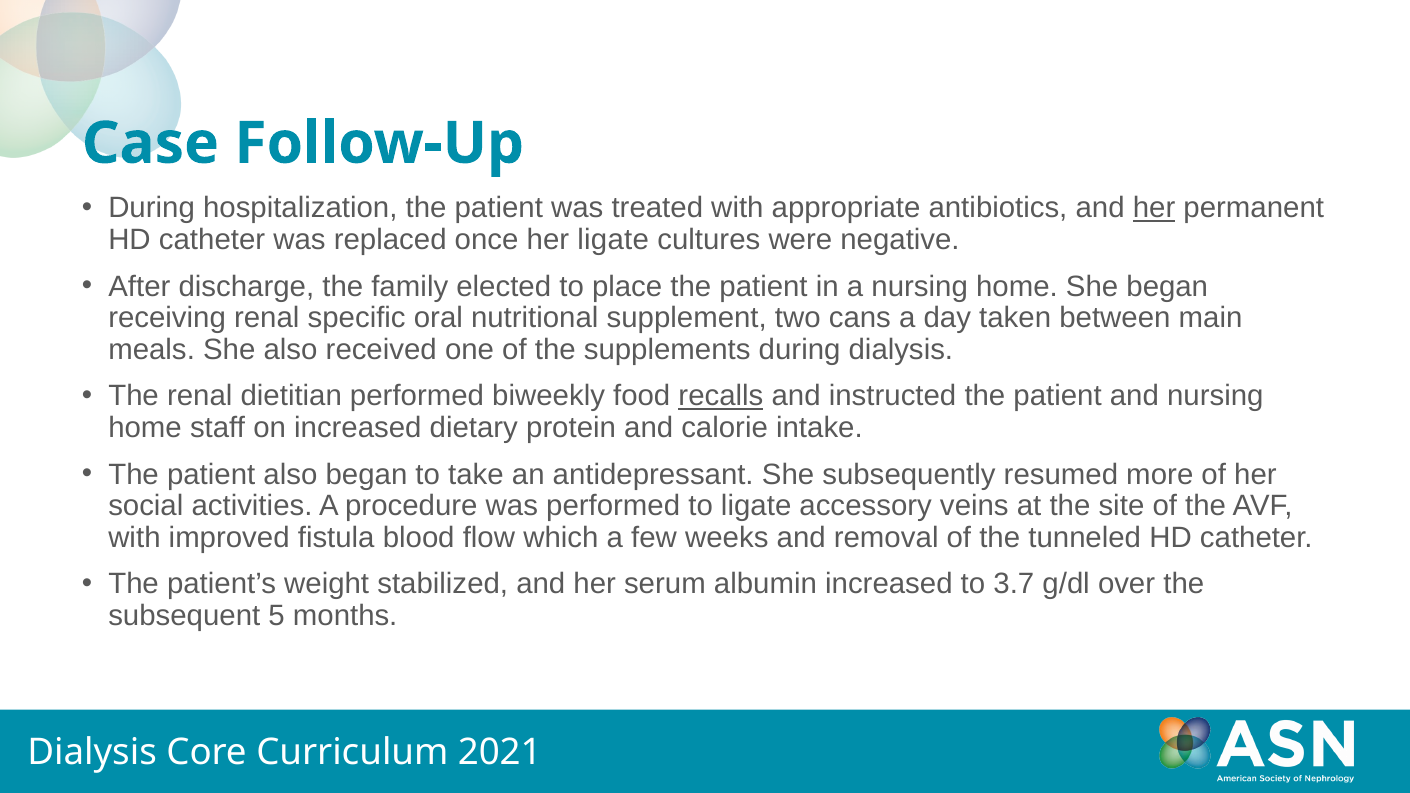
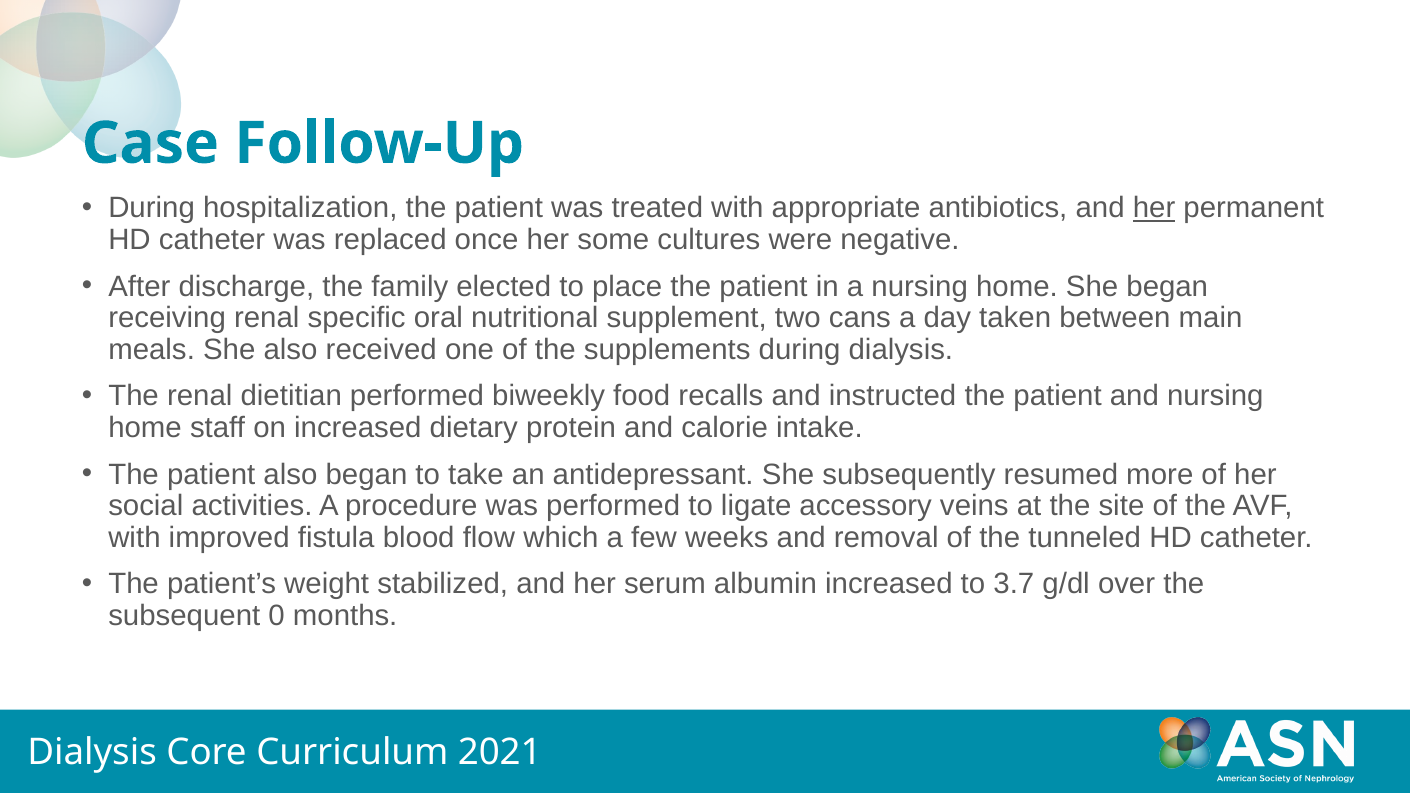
her ligate: ligate -> some
recalls underline: present -> none
5: 5 -> 0
